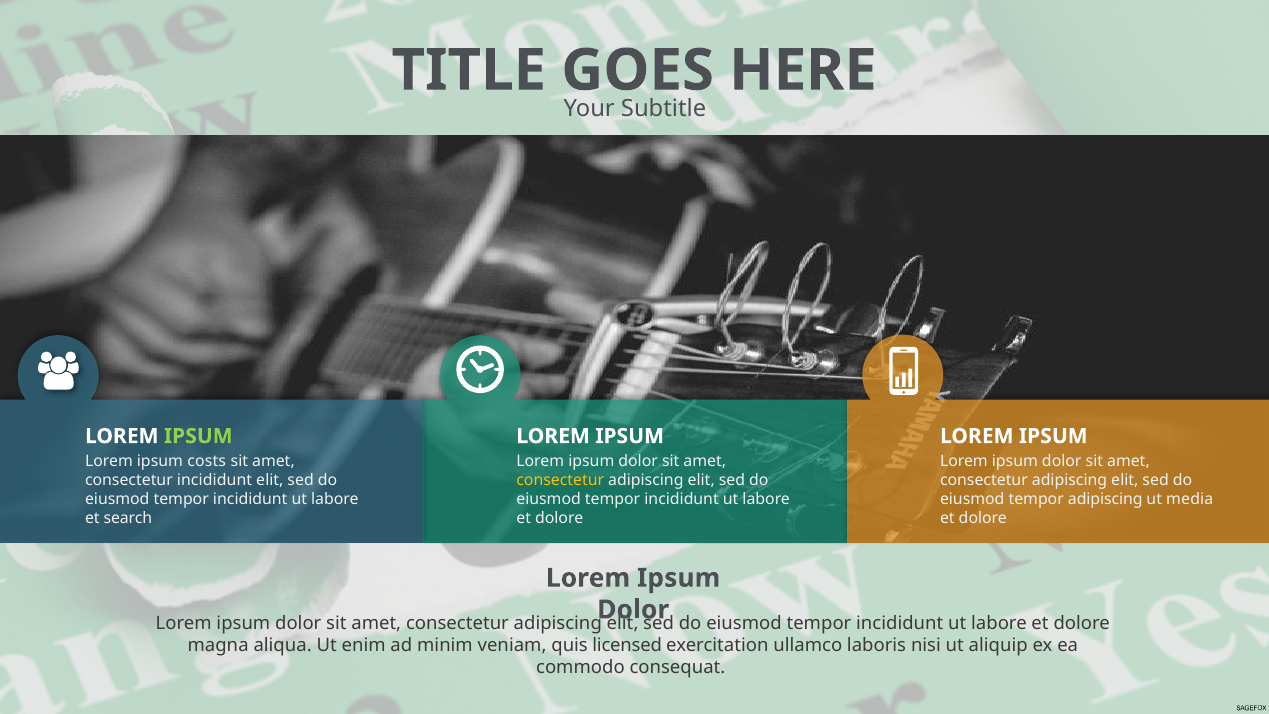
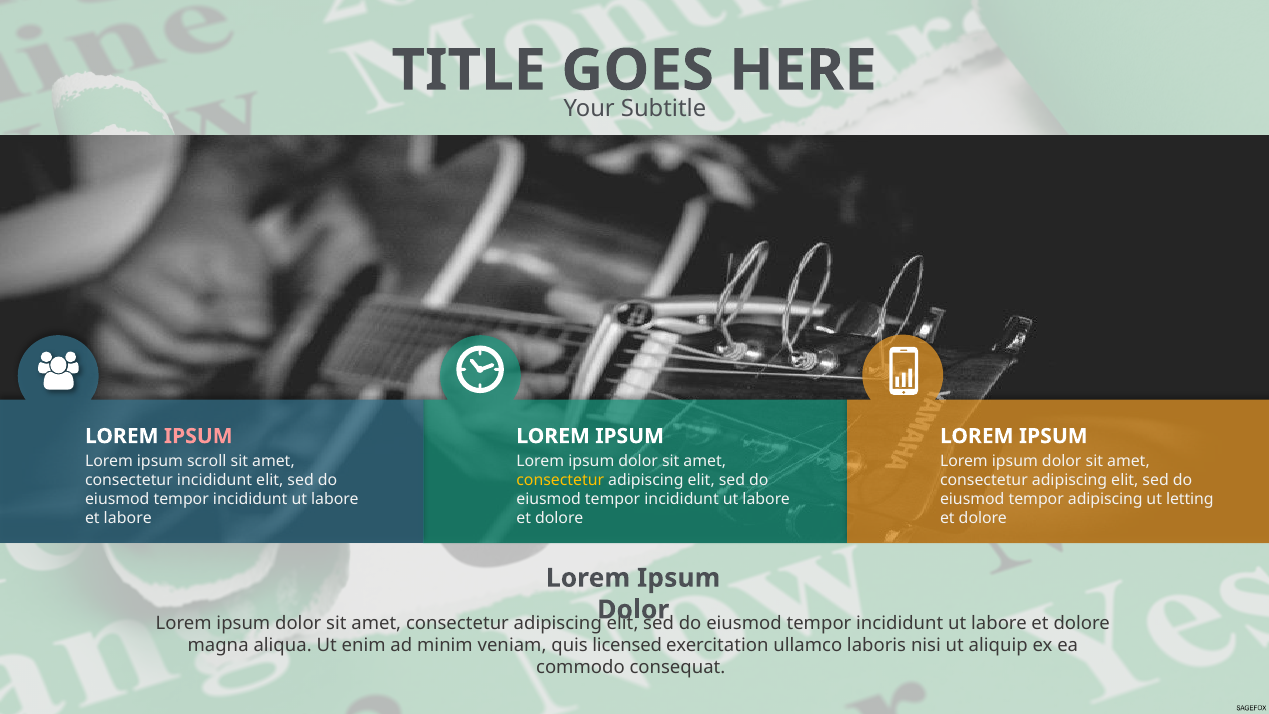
IPSUM at (198, 436) colour: light green -> pink
costs: costs -> scroll
media: media -> letting
et search: search -> labore
